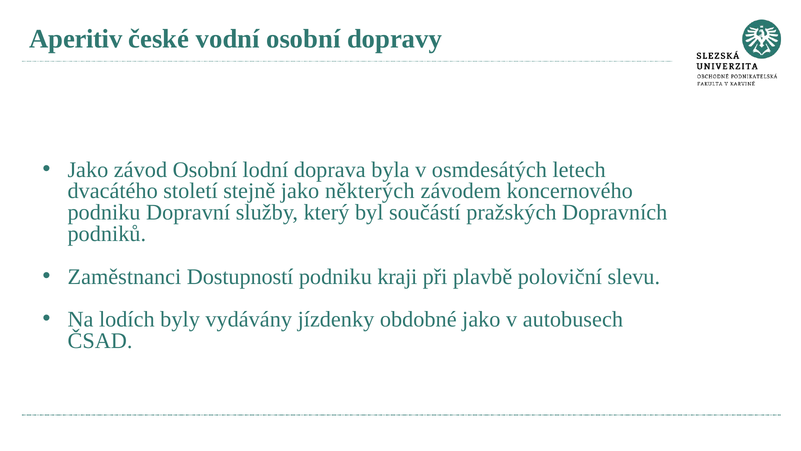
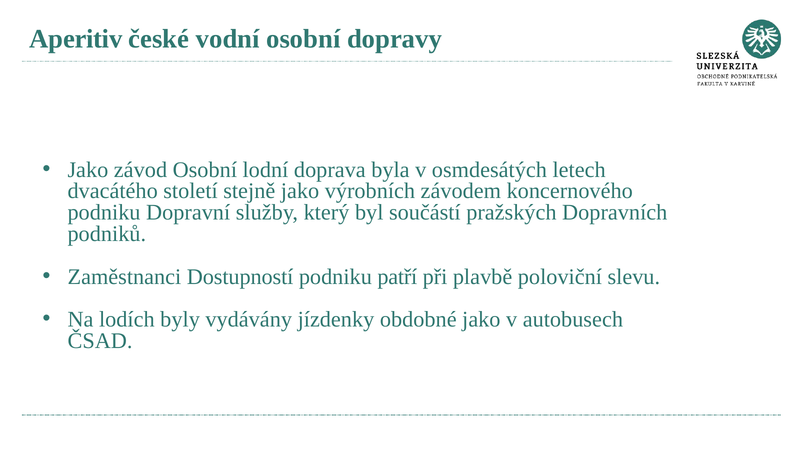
některých: některých -> výrobních
kraji: kraji -> patří
